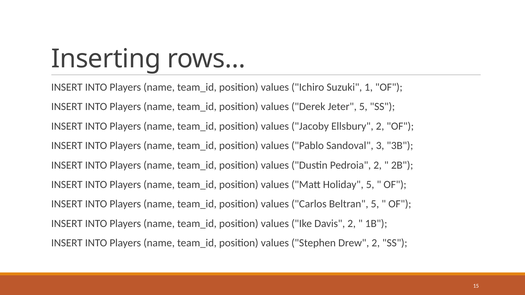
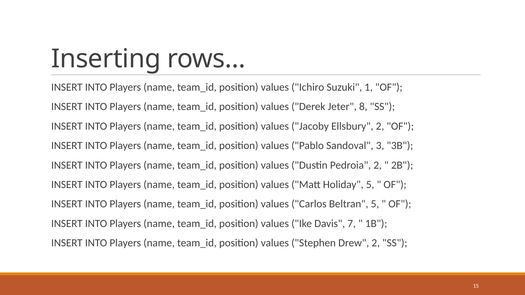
Jeter 5: 5 -> 8
Davis 2: 2 -> 7
